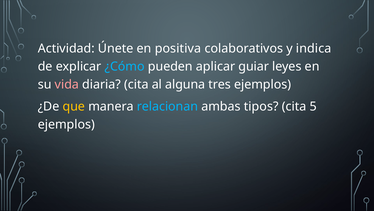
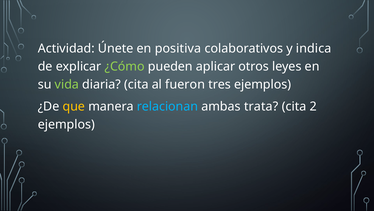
¿Cómo colour: light blue -> light green
guiar: guiar -> otros
vida colour: pink -> light green
alguna: alguna -> fueron
tipos: tipos -> trata
5: 5 -> 2
